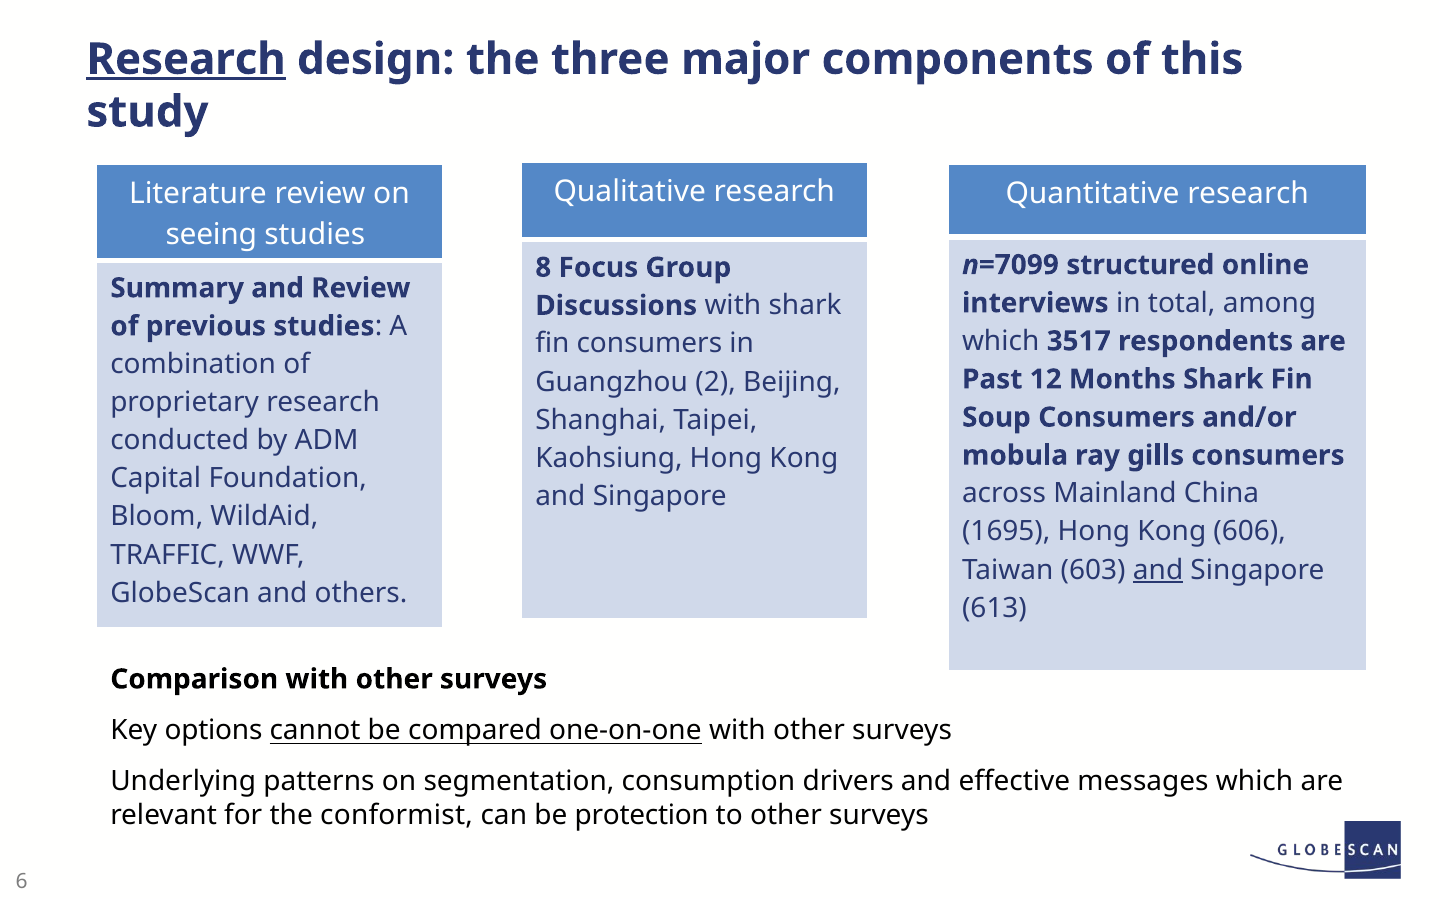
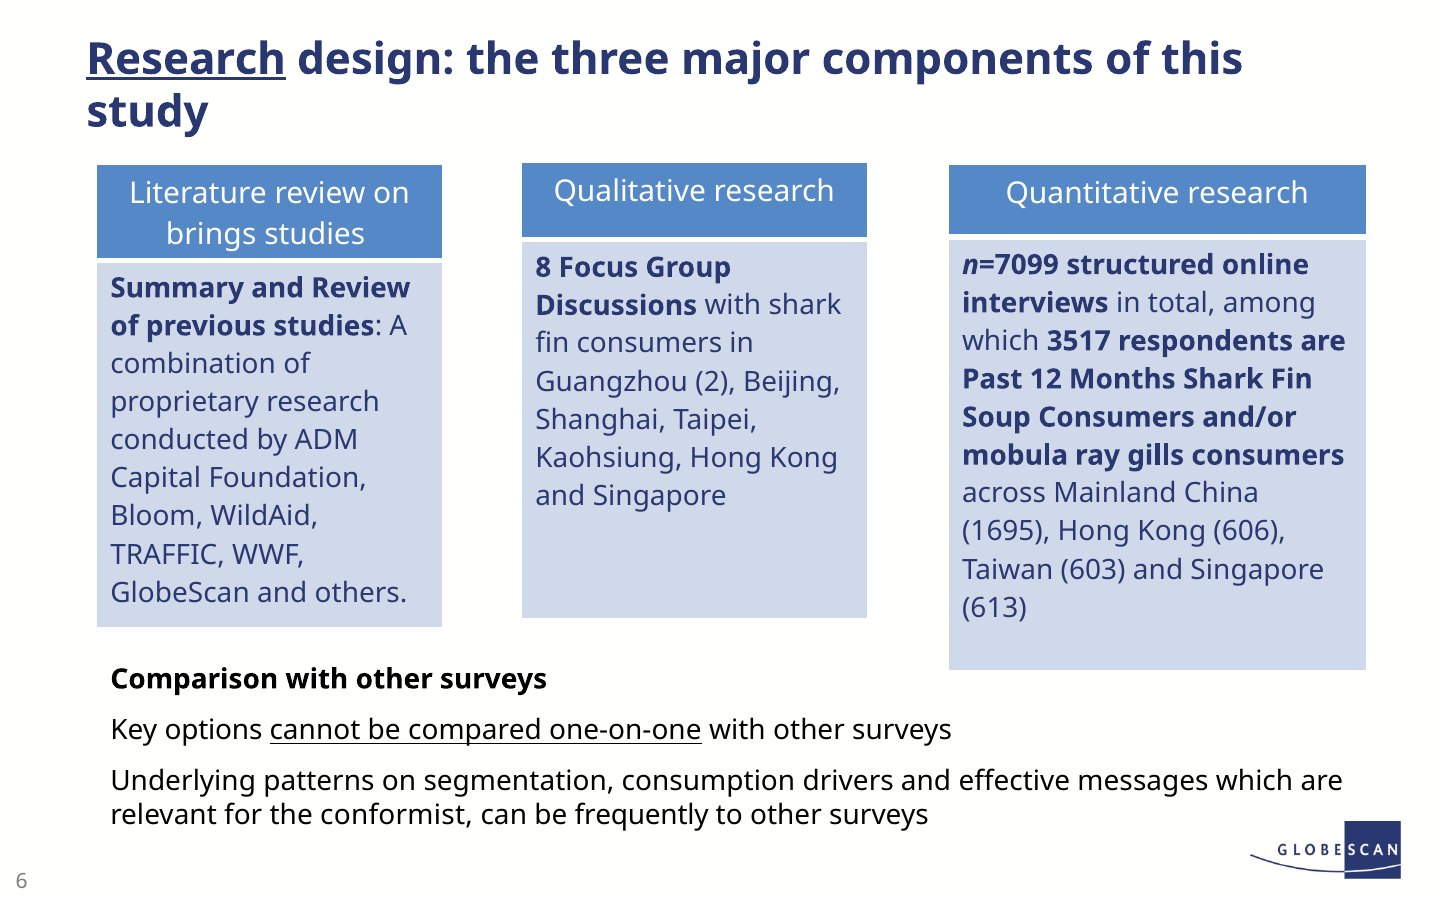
seeing: seeing -> brings
and at (1158, 570) underline: present -> none
protection: protection -> frequently
